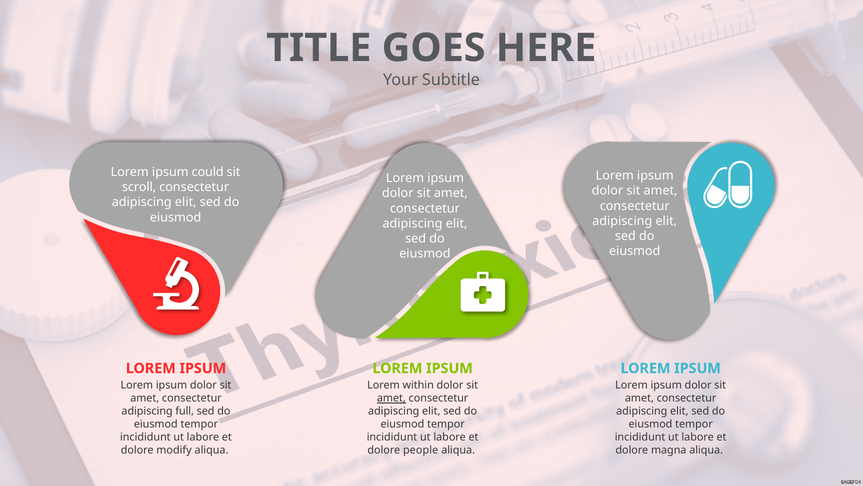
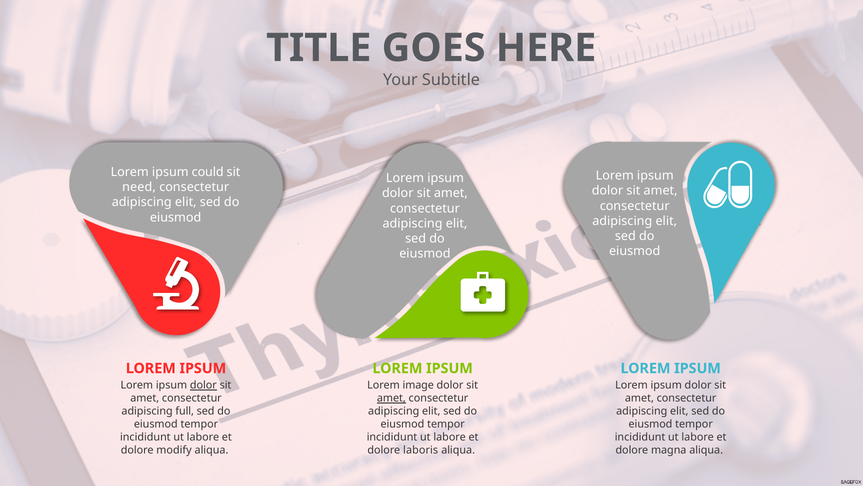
scroll: scroll -> need
dolor at (203, 385) underline: none -> present
within: within -> image
people: people -> laboris
